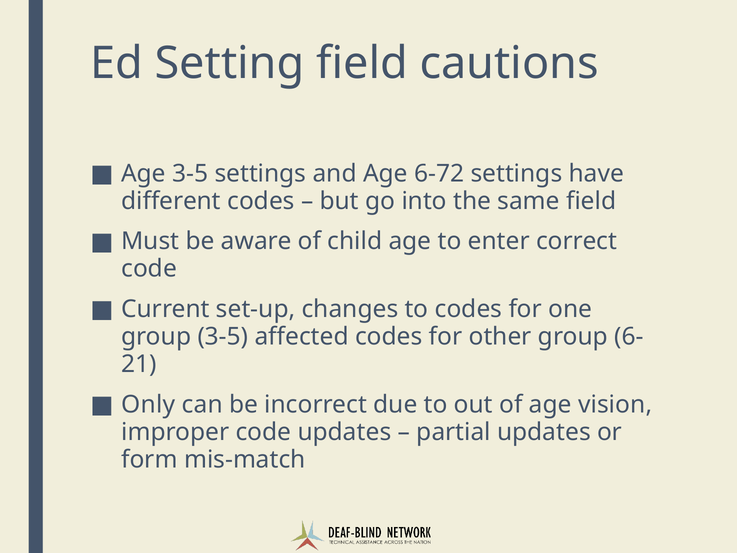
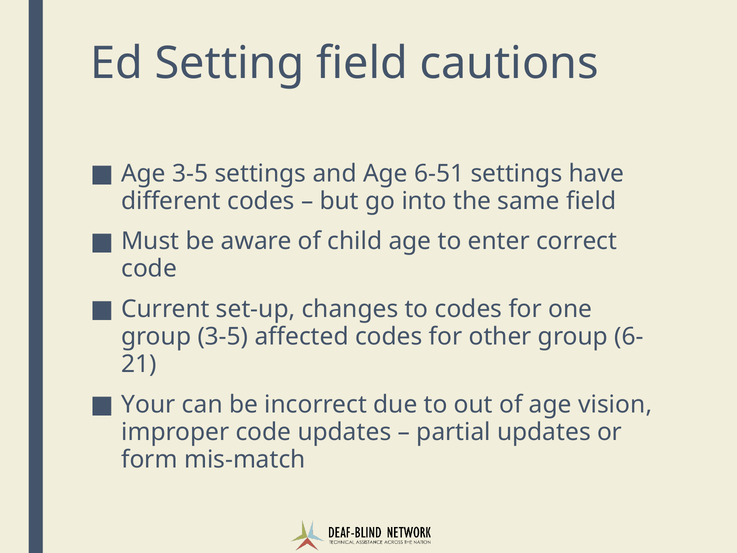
6-72: 6-72 -> 6-51
Only: Only -> Your
